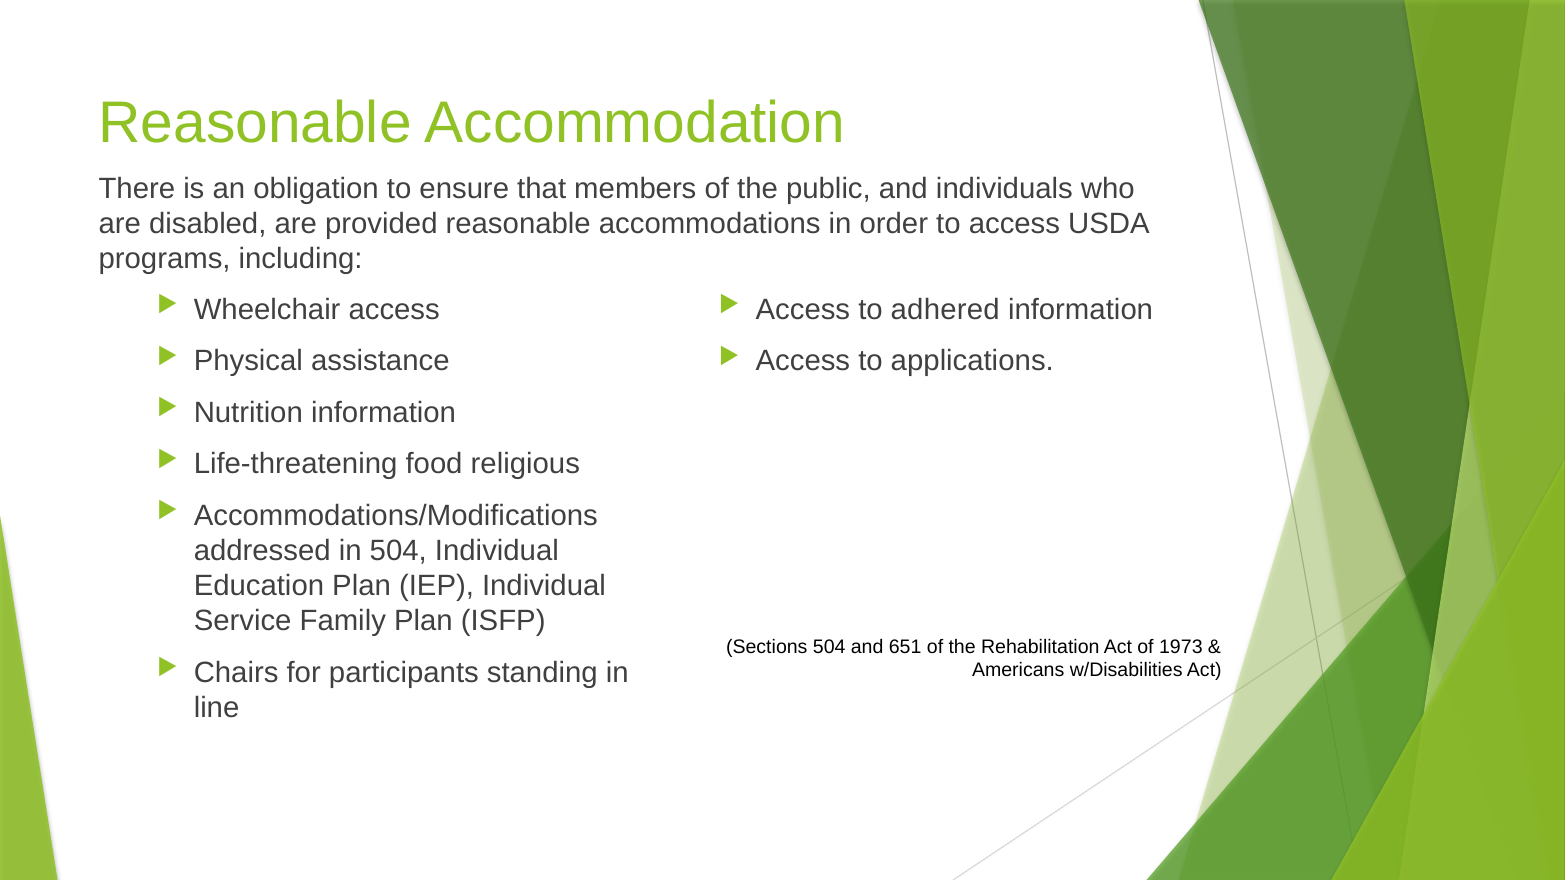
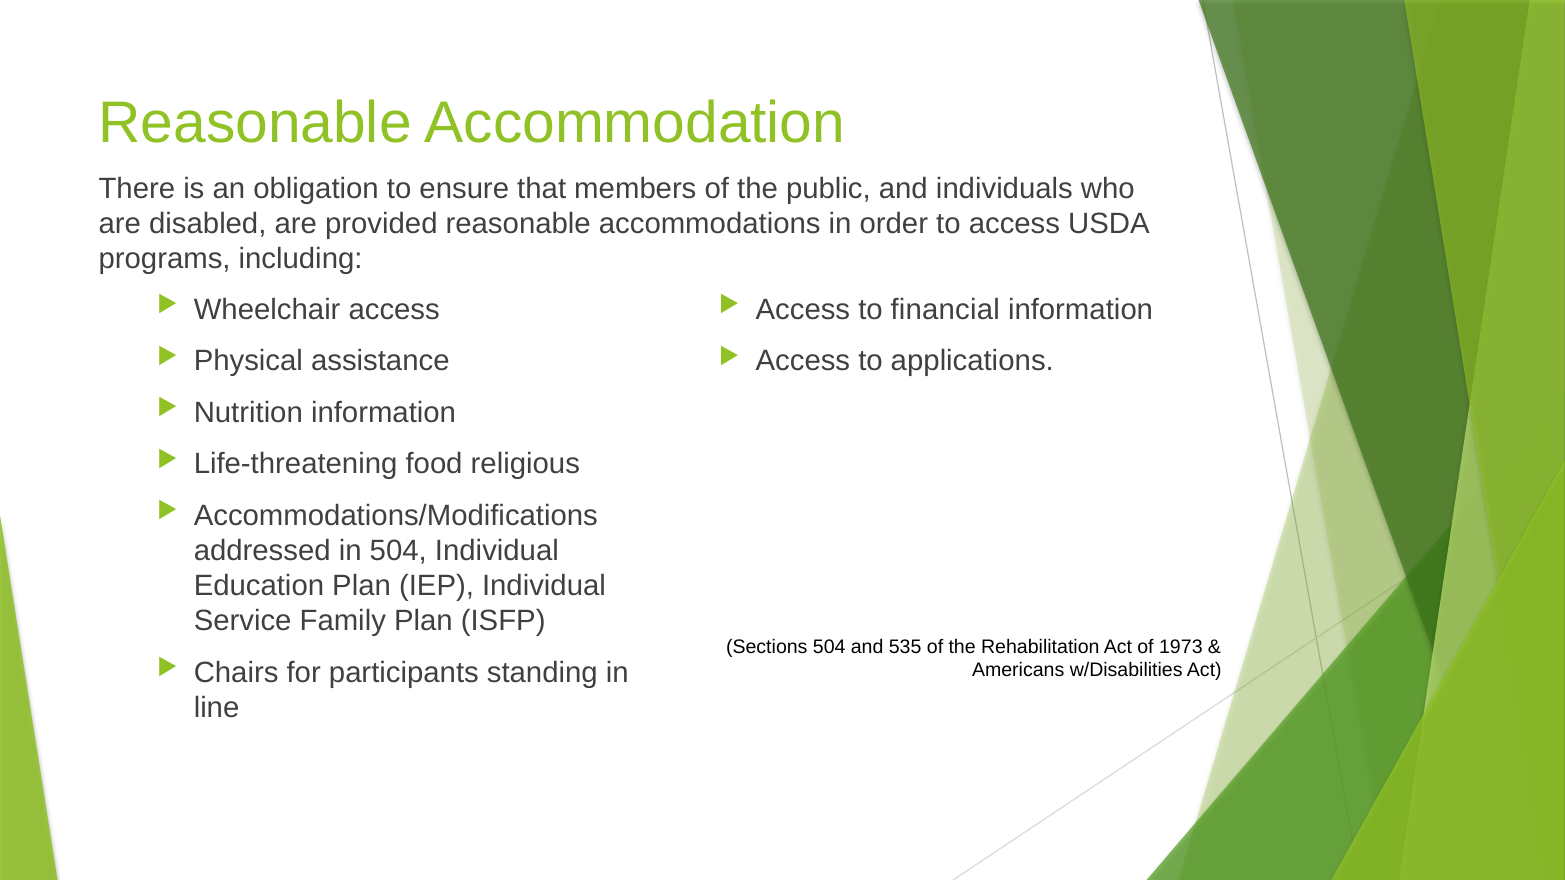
adhered: adhered -> financial
651: 651 -> 535
